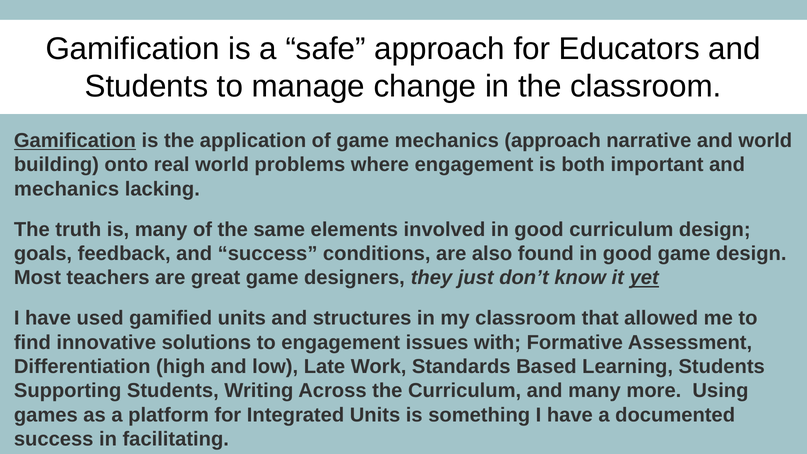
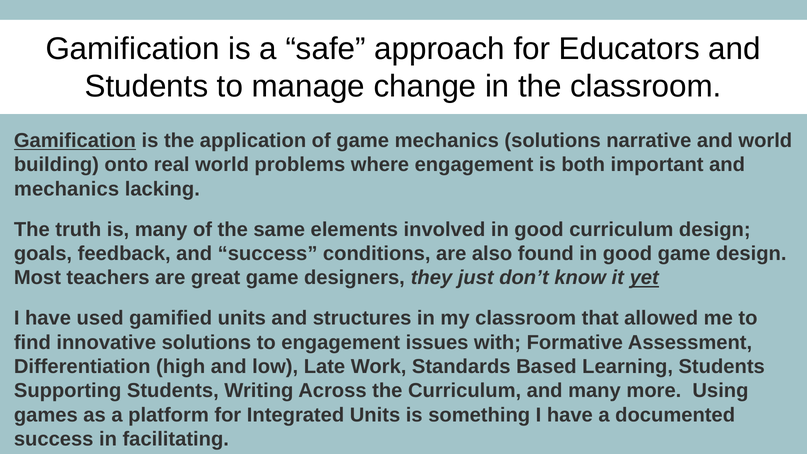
mechanics approach: approach -> solutions
